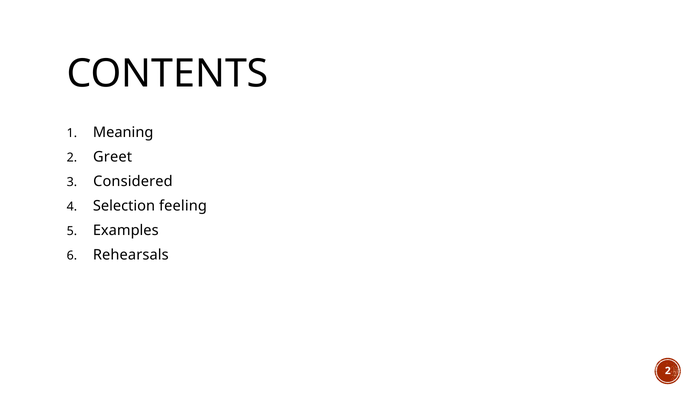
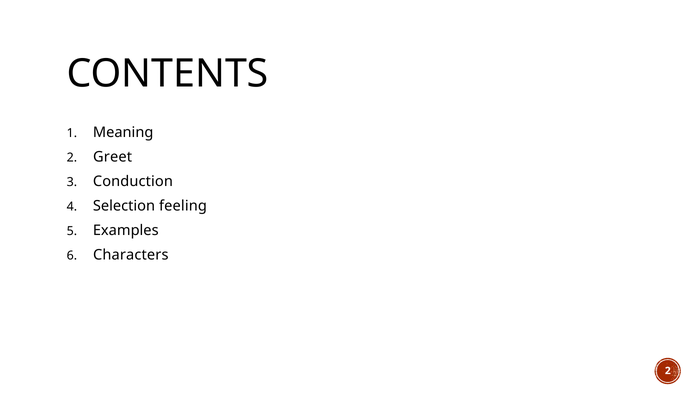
Considered: Considered -> Conduction
Rehearsals: Rehearsals -> Characters
